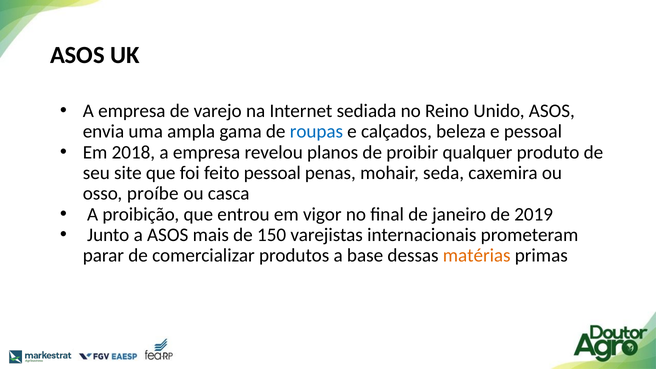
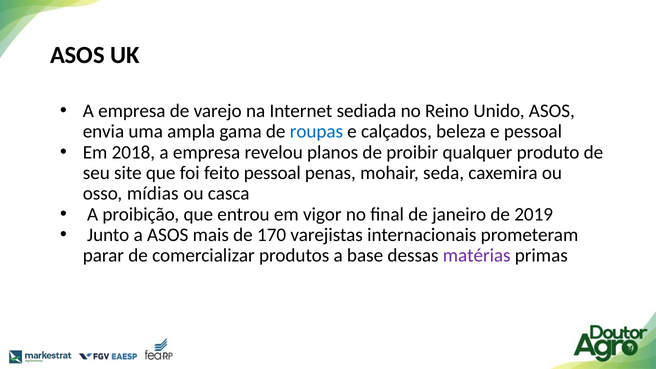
proíbe: proíbe -> mídias
150: 150 -> 170
matérias colour: orange -> purple
